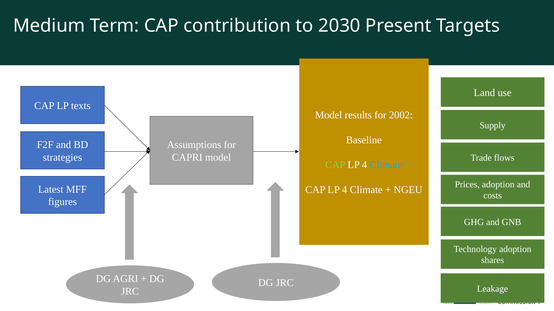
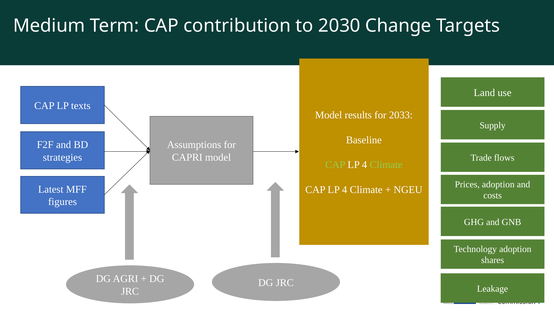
Present: Present -> Change
2002: 2002 -> 2033
Climate at (386, 165) colour: light blue -> light green
